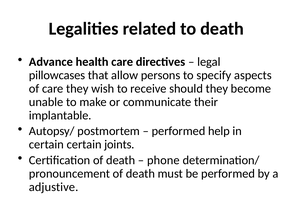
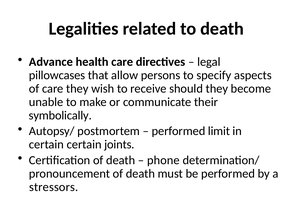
implantable: implantable -> symbolically
help: help -> limit
adjustive: adjustive -> stressors
